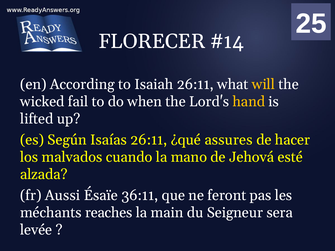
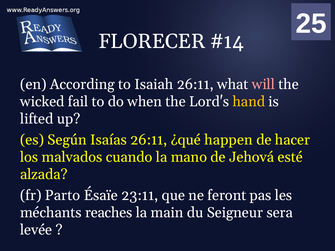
will colour: yellow -> pink
assures: assures -> happen
Aussi: Aussi -> Parto
36:11: 36:11 -> 23:11
